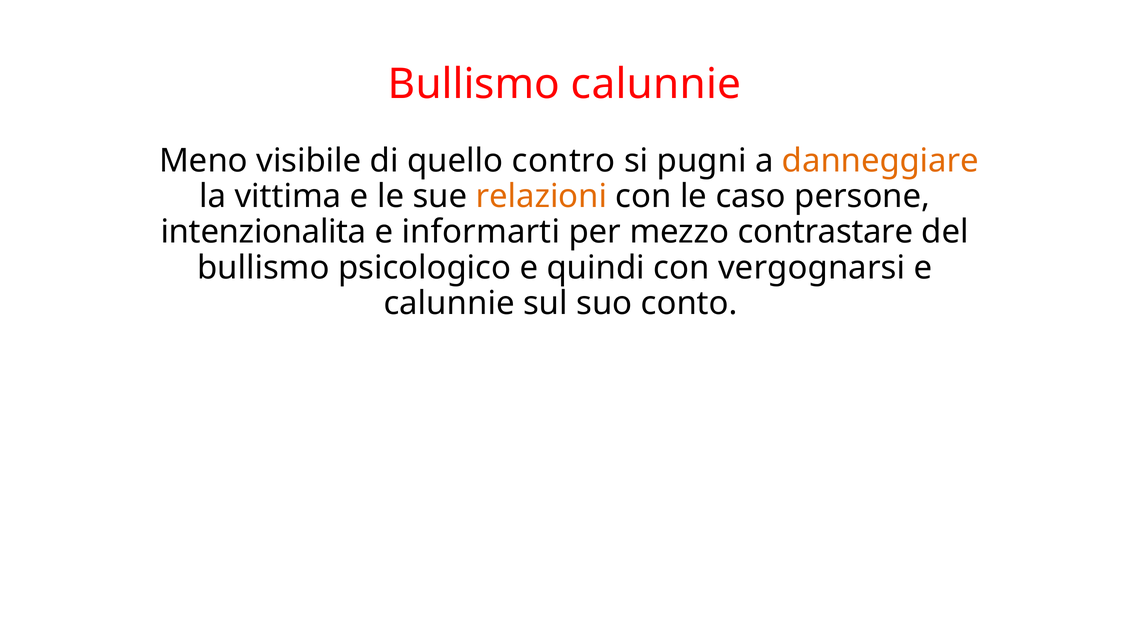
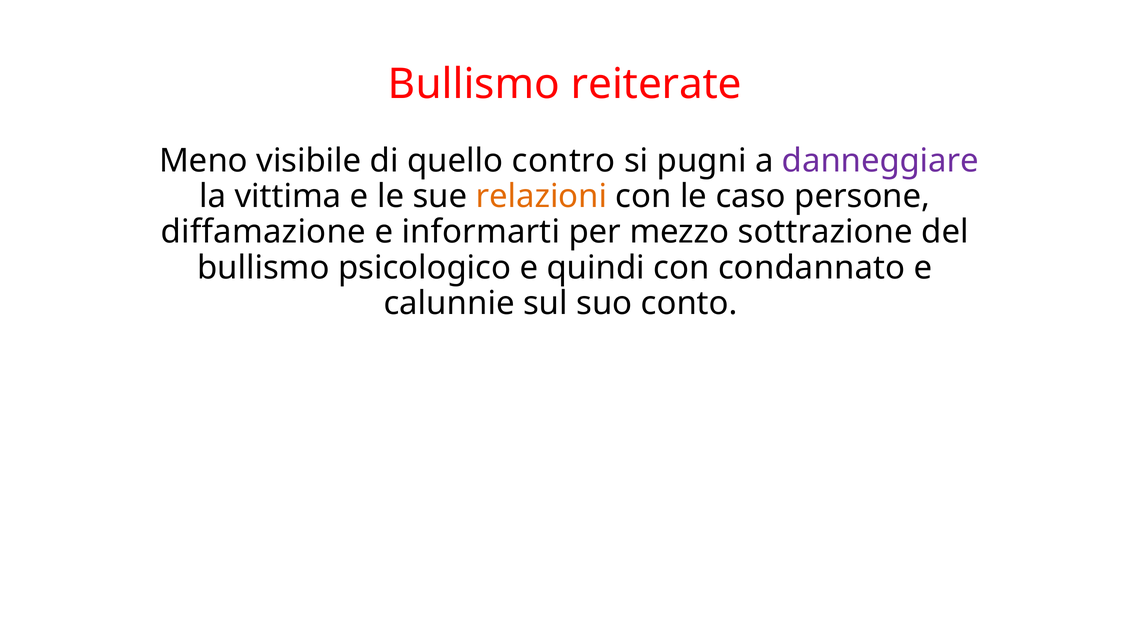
Bullismo calunnie: calunnie -> reiterate
danneggiare colour: orange -> purple
intenzionalita: intenzionalita -> diffamazione
contrastare: contrastare -> sottrazione
vergognarsi: vergognarsi -> condannato
